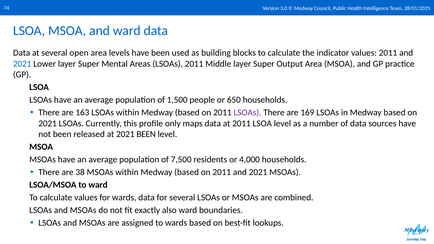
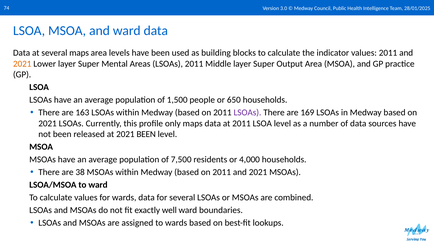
several open: open -> maps
2021 at (22, 64) colour: blue -> orange
also: also -> well
